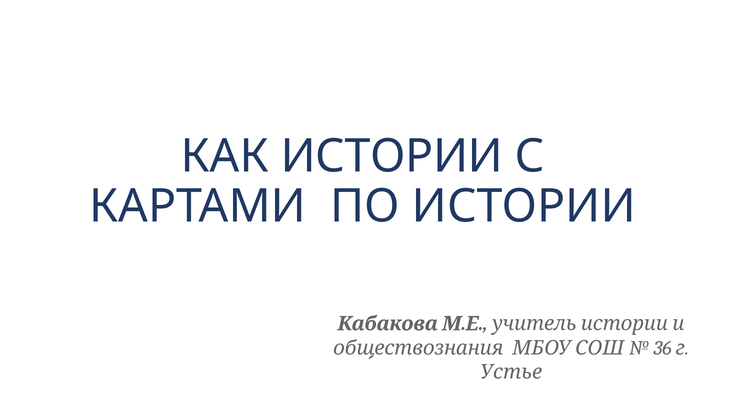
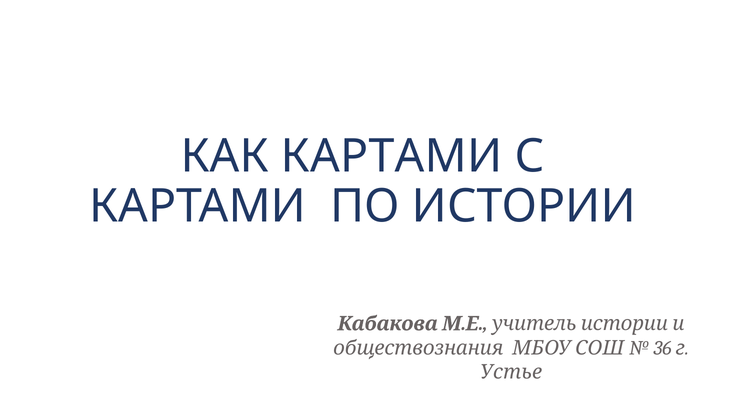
КАК ИСТОРИИ: ИСТОРИИ -> КАРТАМИ
